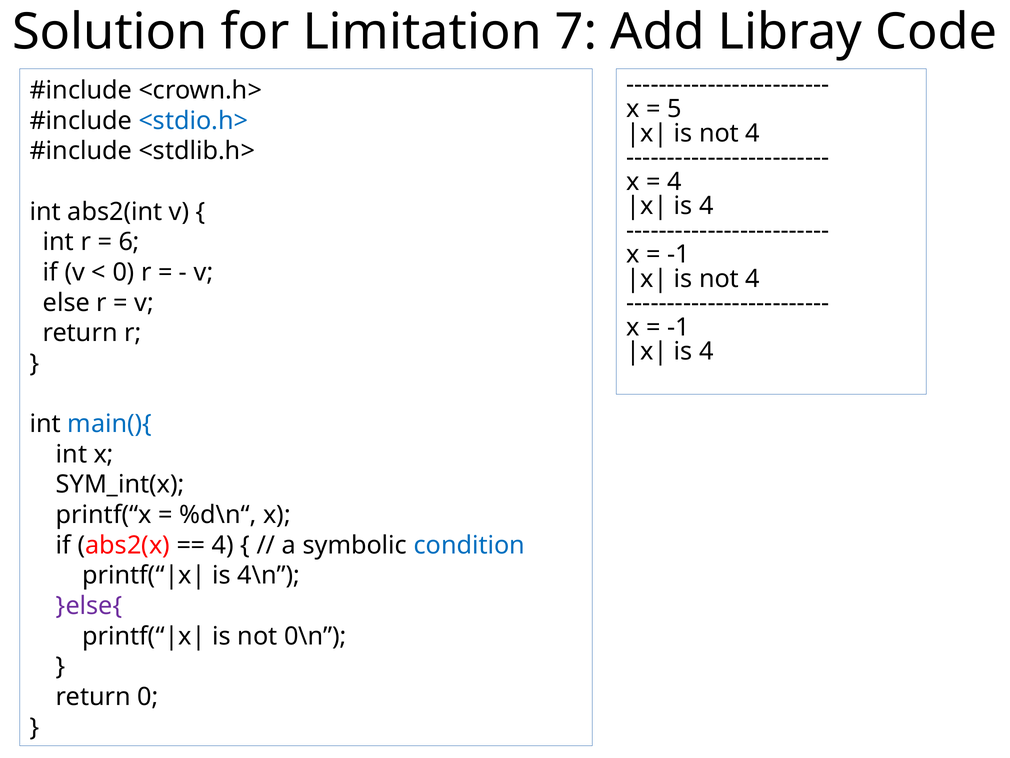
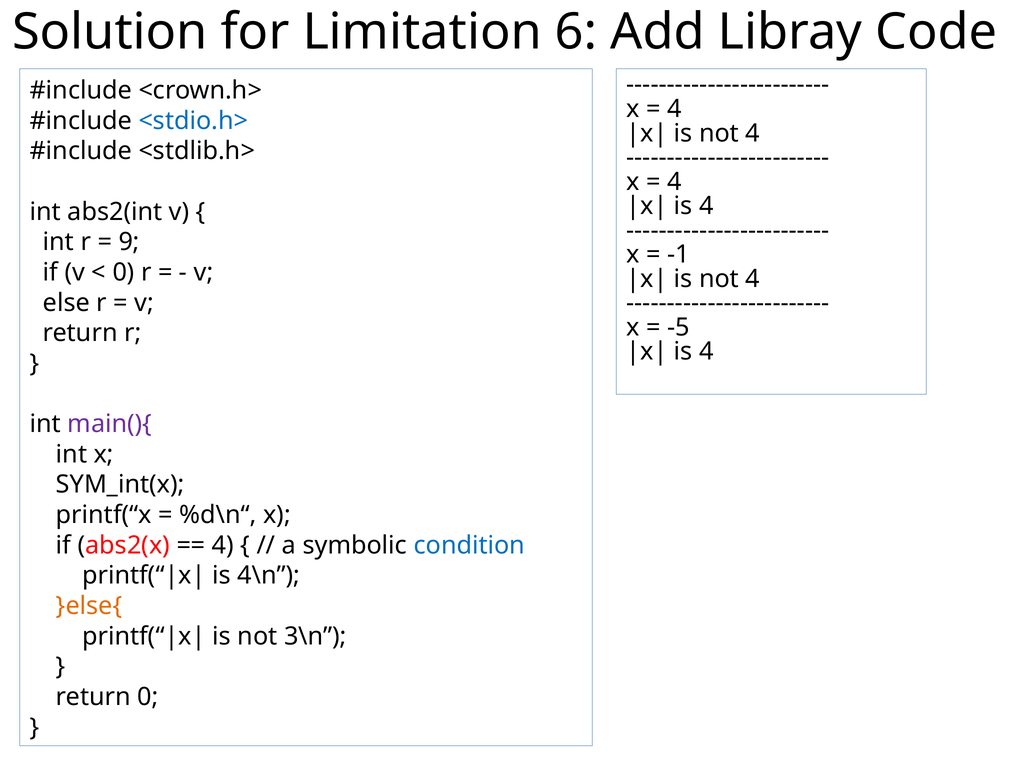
7: 7 -> 6
5 at (674, 109): 5 -> 4
6: 6 -> 9
-1 at (678, 327): -1 -> -5
main(){ colour: blue -> purple
}else{ colour: purple -> orange
0\n: 0\n -> 3\n
